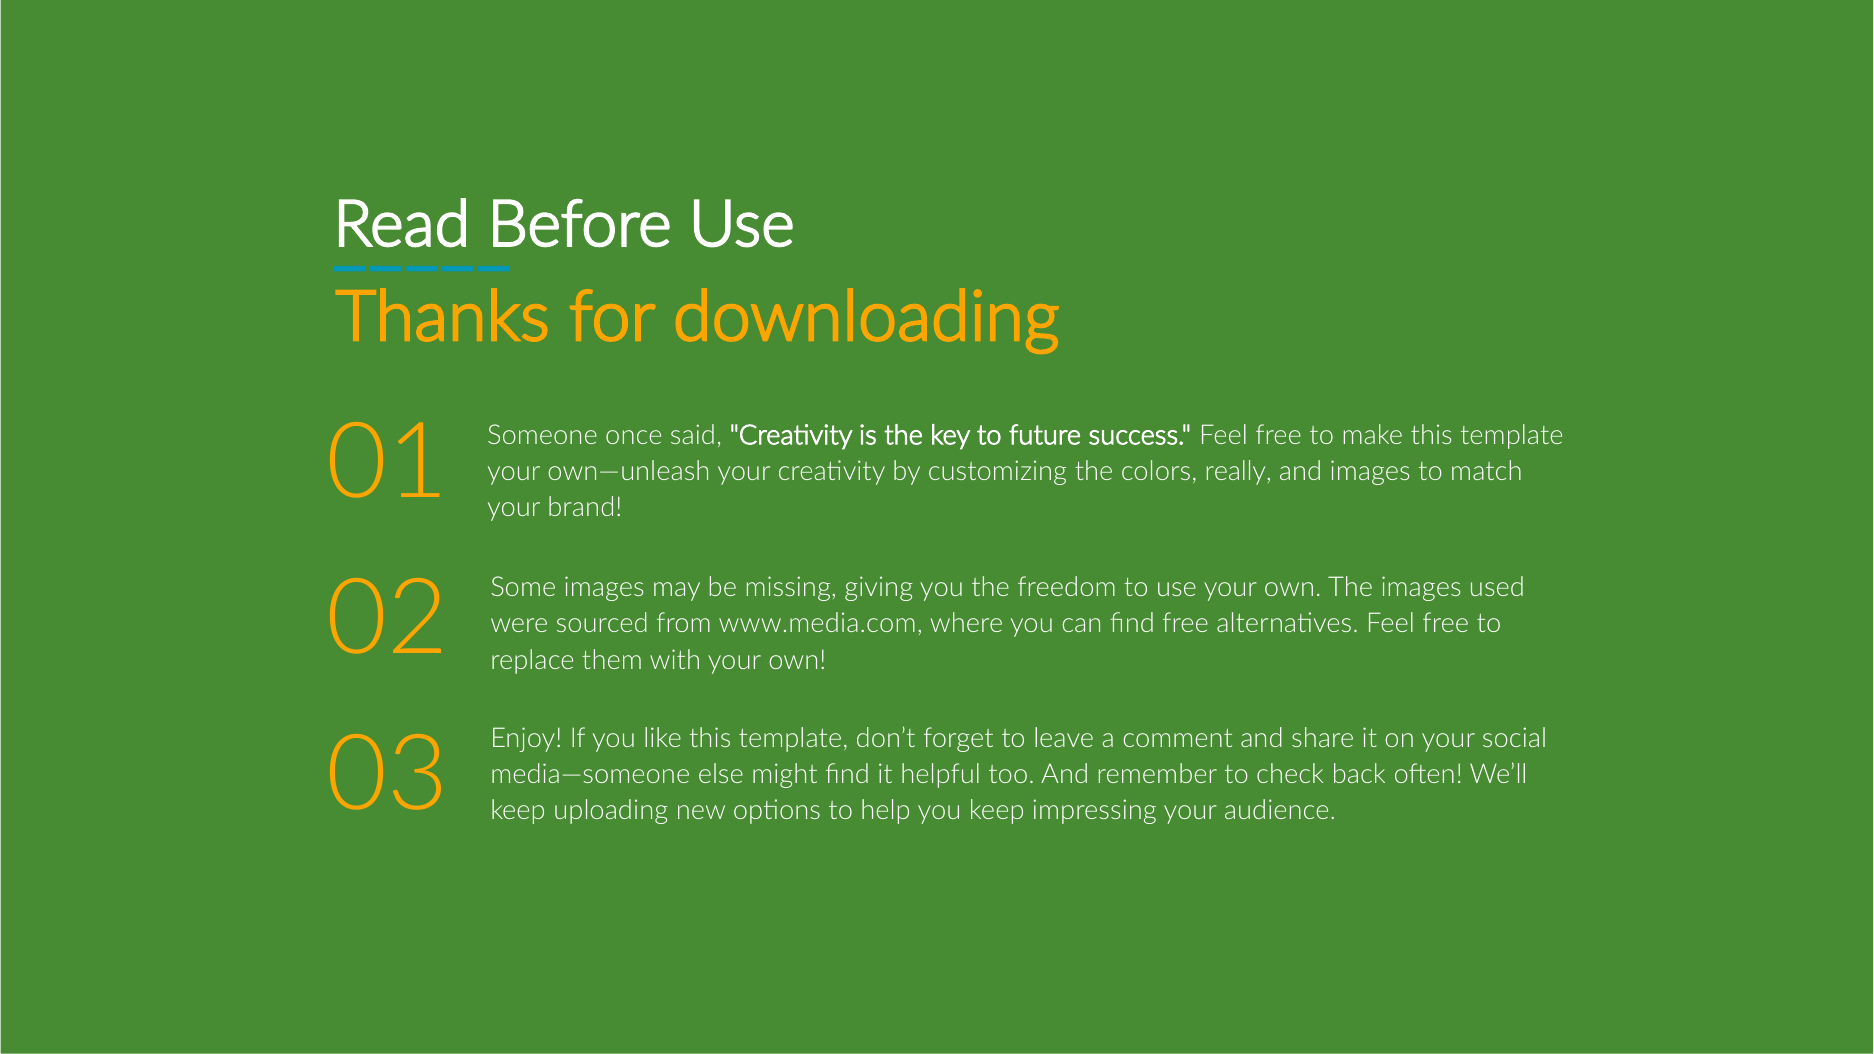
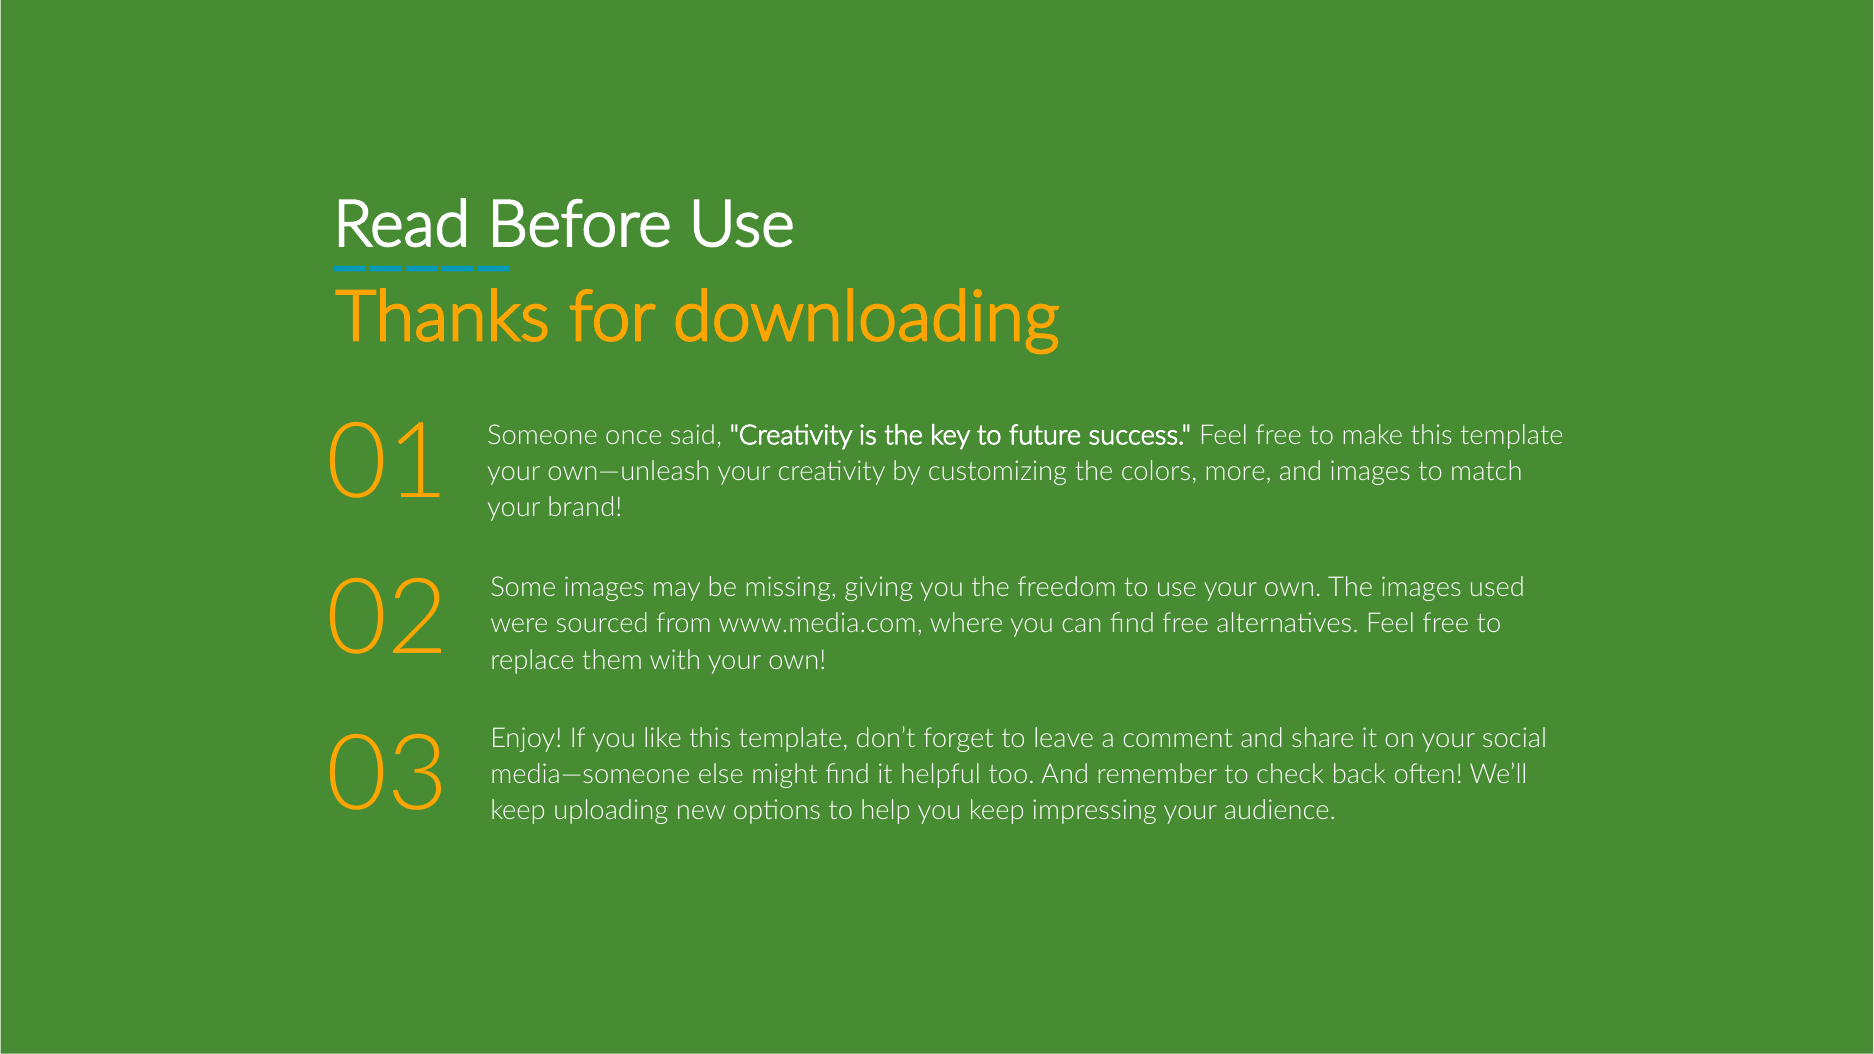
really: really -> more
